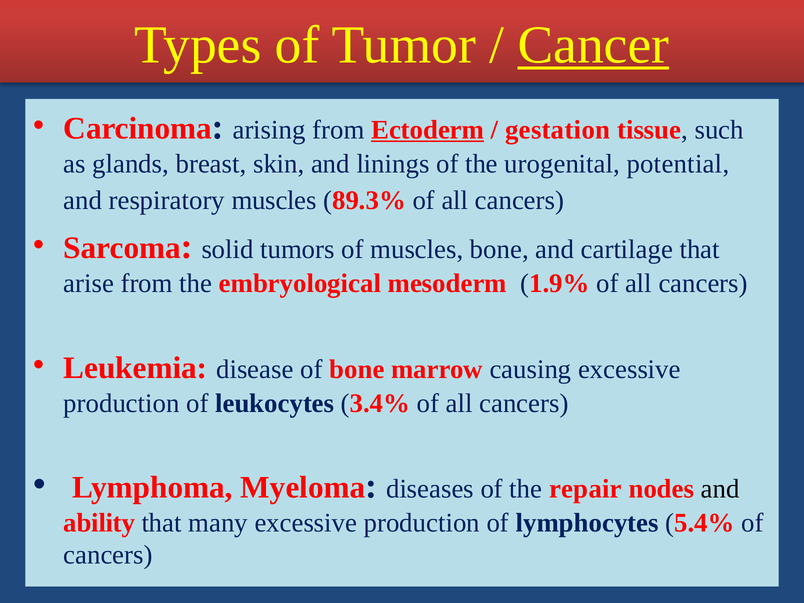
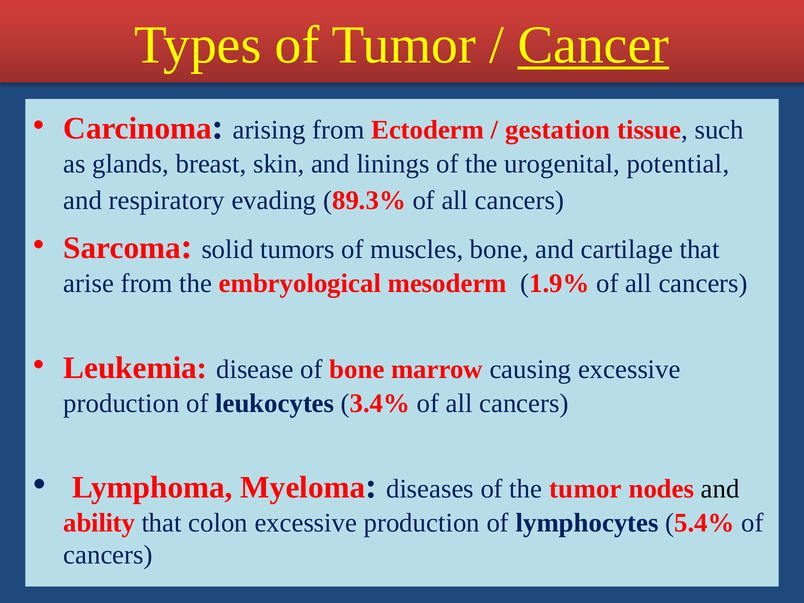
Ectoderm underline: present -> none
respiratory muscles: muscles -> evading
the repair: repair -> tumor
many: many -> colon
